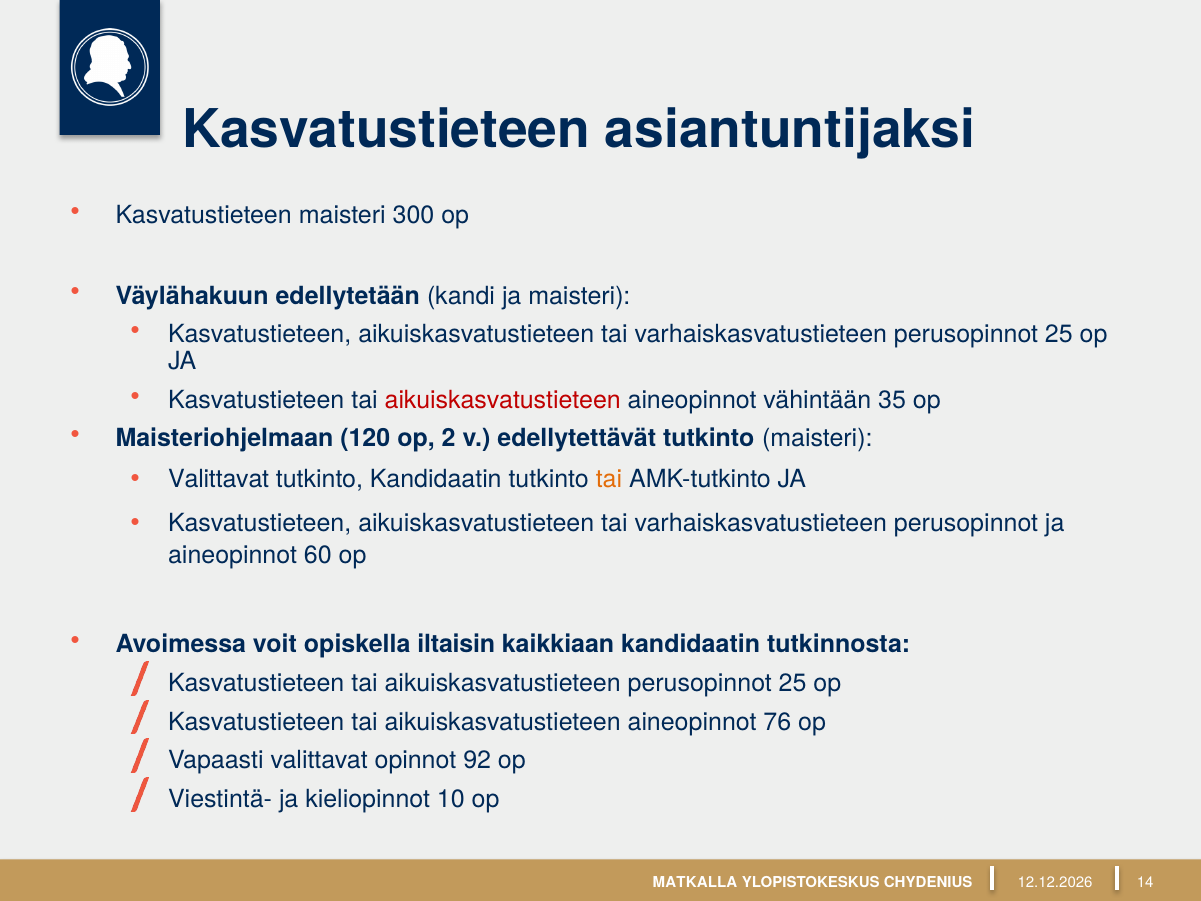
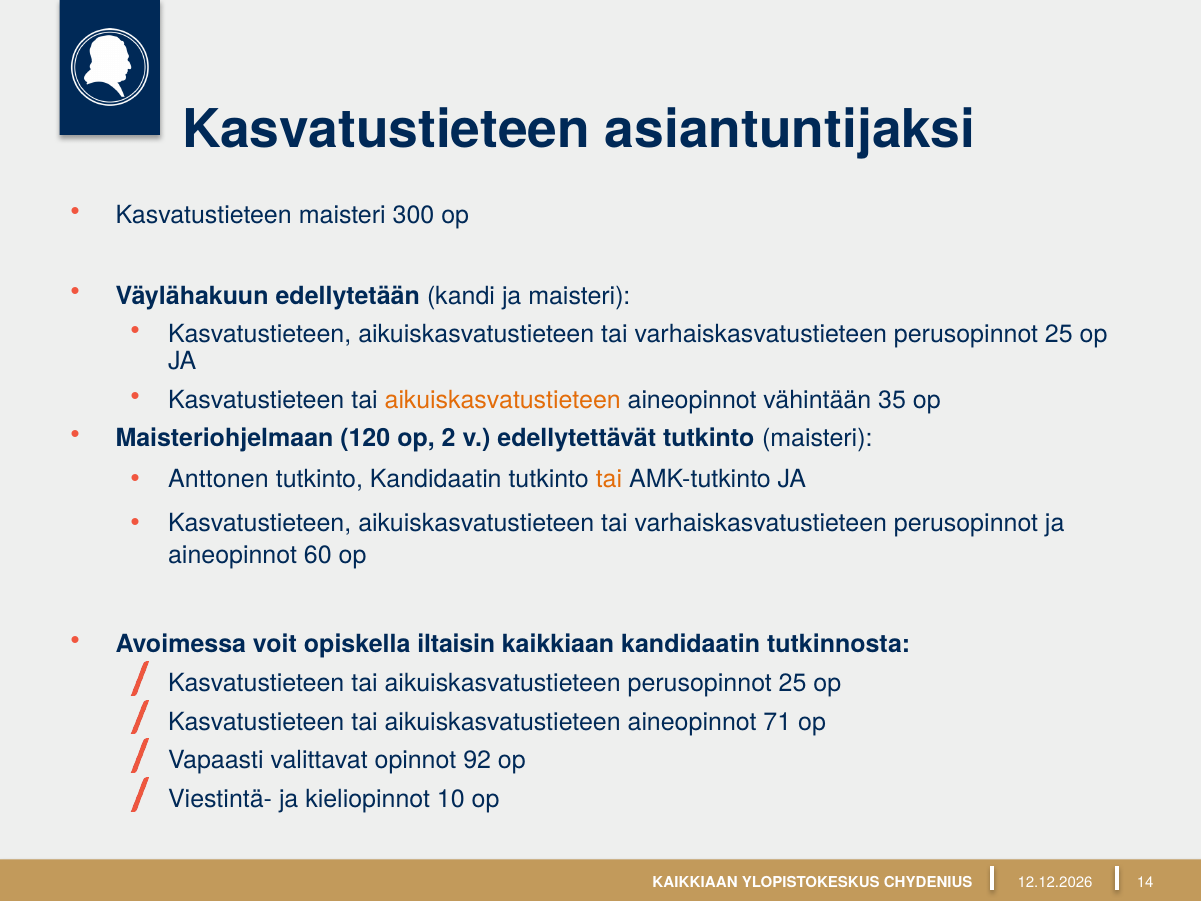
aikuiskasvatustieteen at (503, 400) colour: red -> orange
Valittavat at (219, 479): Valittavat -> Anttonen
76: 76 -> 71
MATKALLA at (695, 882): MATKALLA -> KAIKKIAAN
